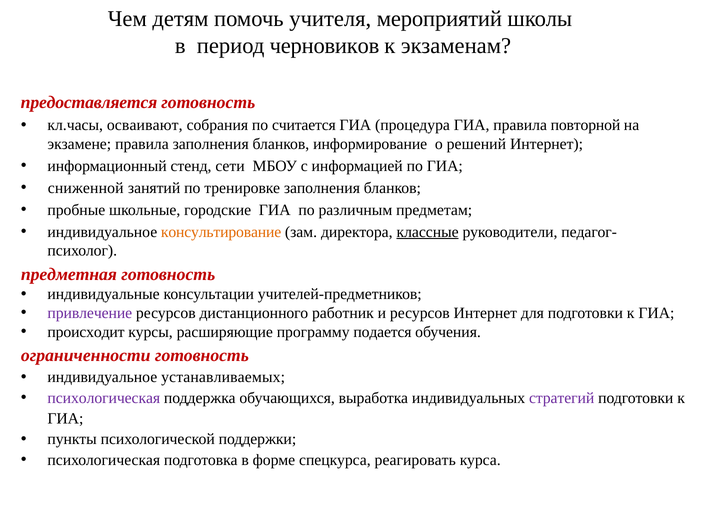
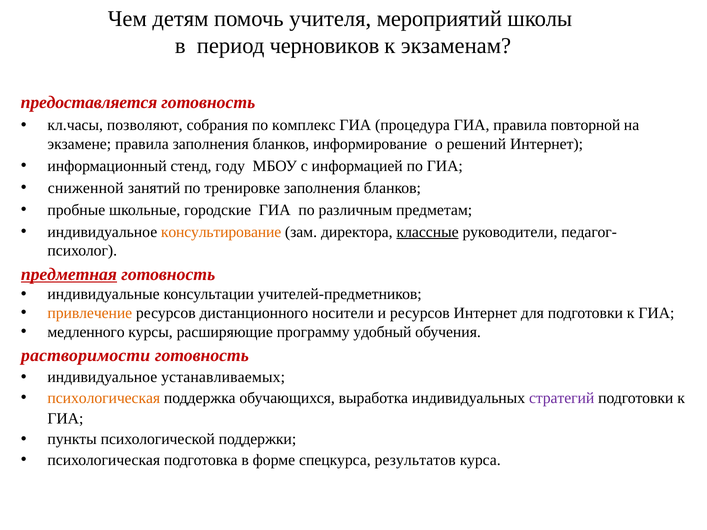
осваивают: осваивают -> позволяют
считается: считается -> комплекс
сети: сети -> году
предметная underline: none -> present
привлечение colour: purple -> orange
работник: работник -> носители
происходит: происходит -> медленного
подается: подается -> удобный
ограниченности: ограниченности -> растворимости
психологическая at (104, 398) colour: purple -> orange
реагировать: реагировать -> результатов
